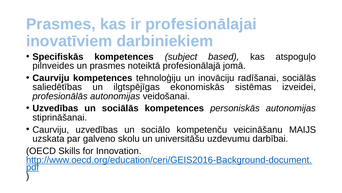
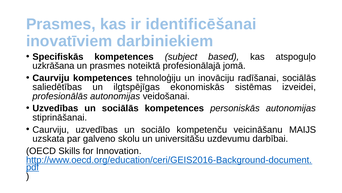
profesionālajai: profesionālajai -> identificēšanai
pilnveides: pilnveides -> uzkrāšana
